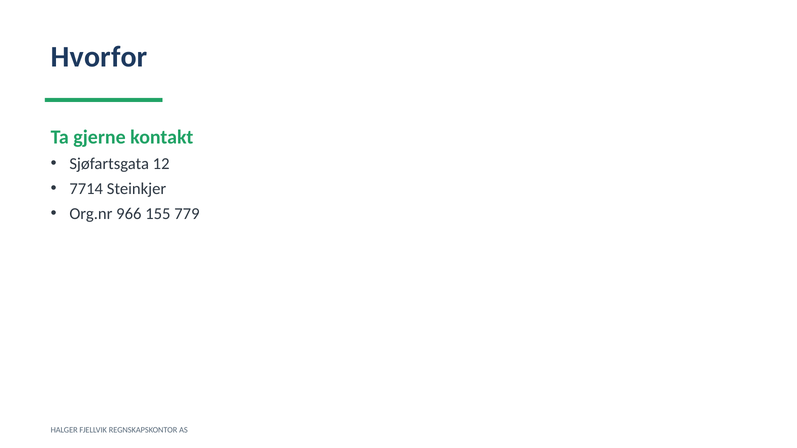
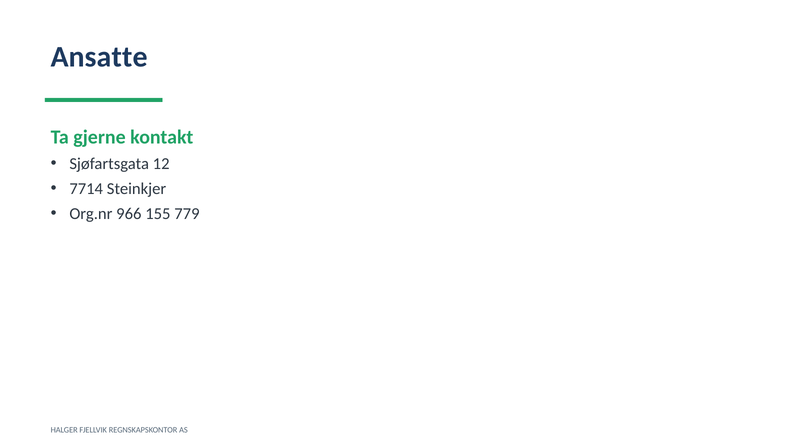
Hvorfor: Hvorfor -> Ansatte
